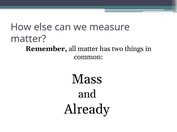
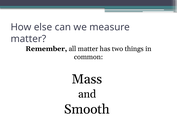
Already: Already -> Smooth
